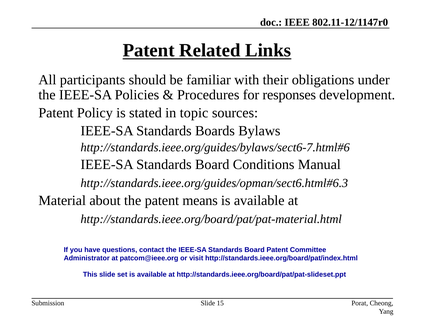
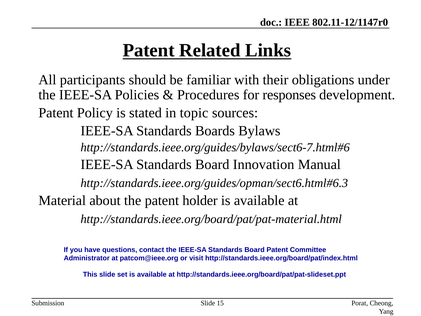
Conditions: Conditions -> Innovation
means: means -> holder
